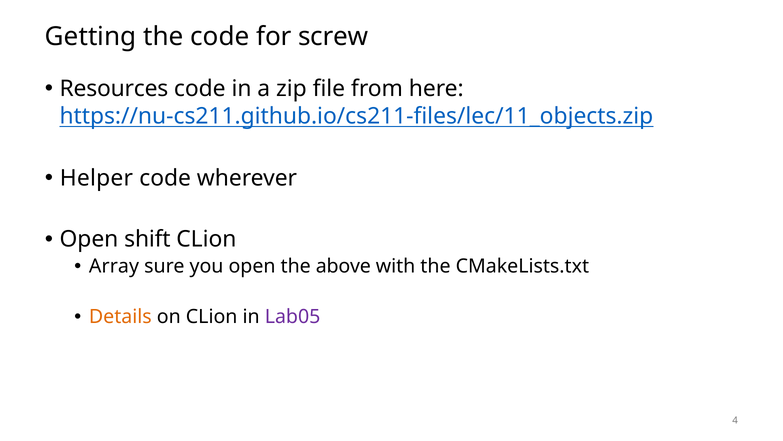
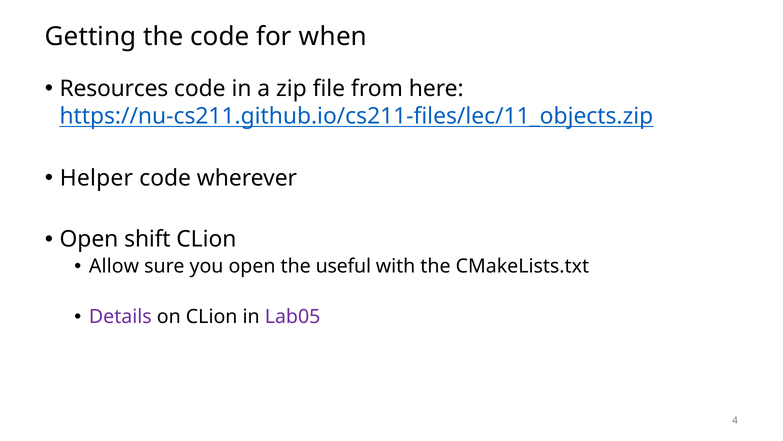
screw: screw -> when
Array: Array -> Allow
above: above -> useful
Details colour: orange -> purple
